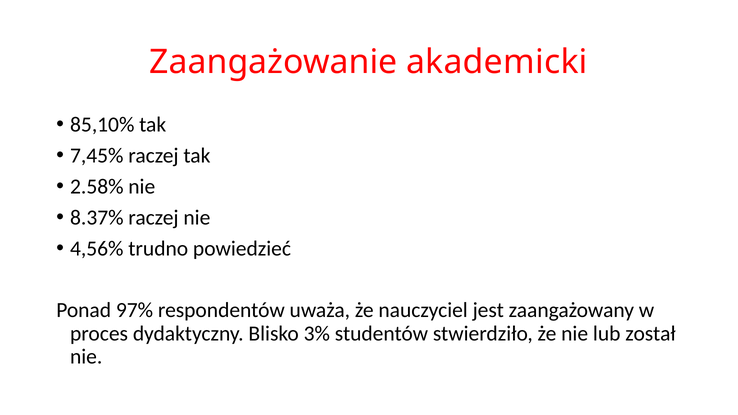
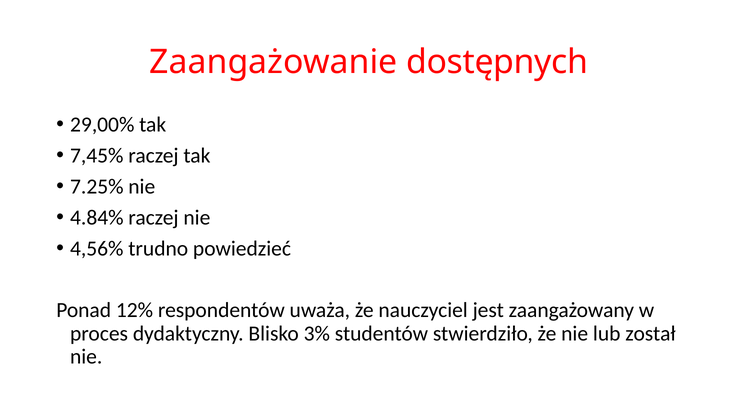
akademicki: akademicki -> dostępnych
85,10%: 85,10% -> 29,00%
2.58%: 2.58% -> 7.25%
8.37%: 8.37% -> 4.84%
97%: 97% -> 12%
